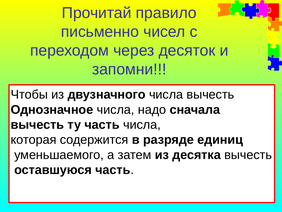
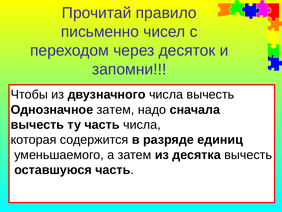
Однозначное числа: числа -> затем
